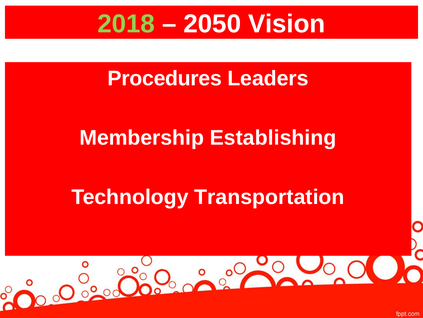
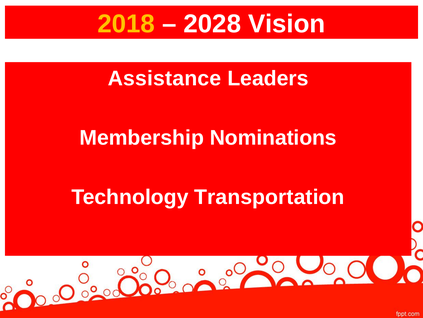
2018 colour: light green -> yellow
2050: 2050 -> 2028
Procedures: Procedures -> Assistance
Establishing: Establishing -> Nominations
